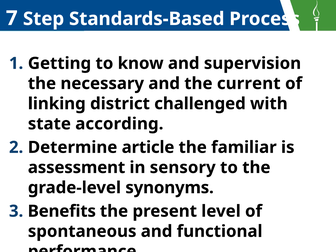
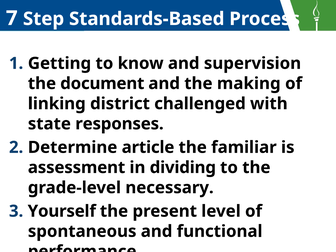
necessary: necessary -> document
current: current -> making
according: according -> responses
sensory: sensory -> dividing
synonyms: synonyms -> necessary
Benefits: Benefits -> Yourself
